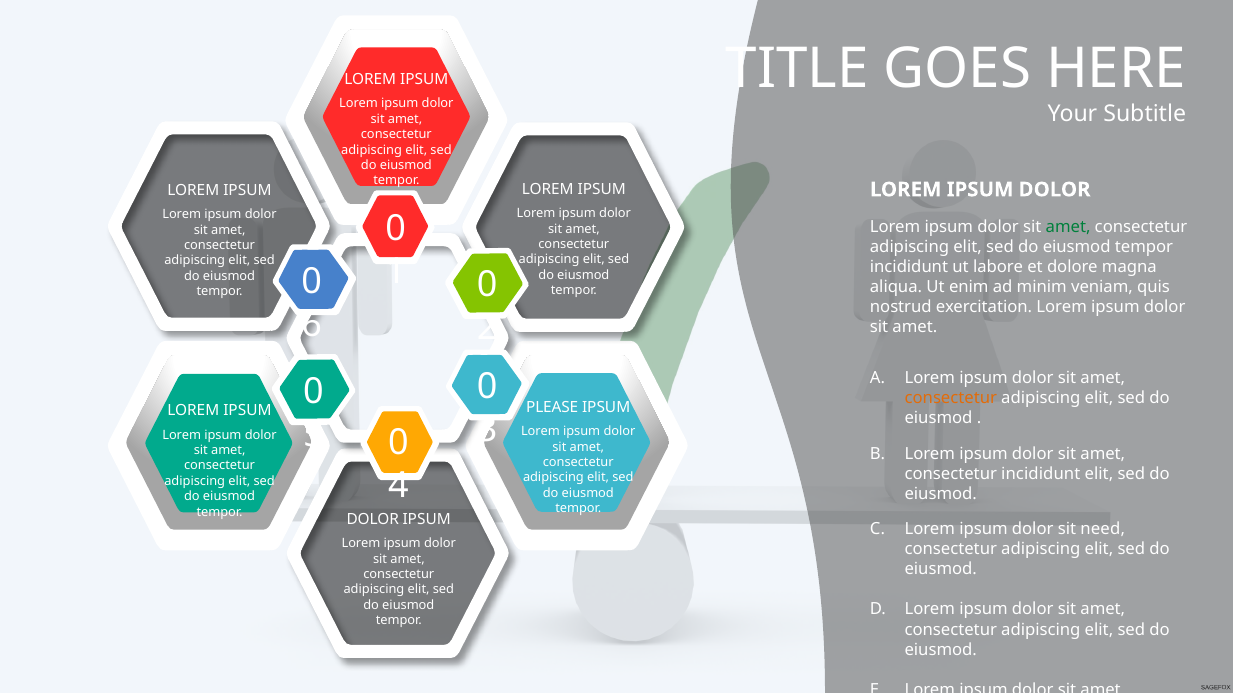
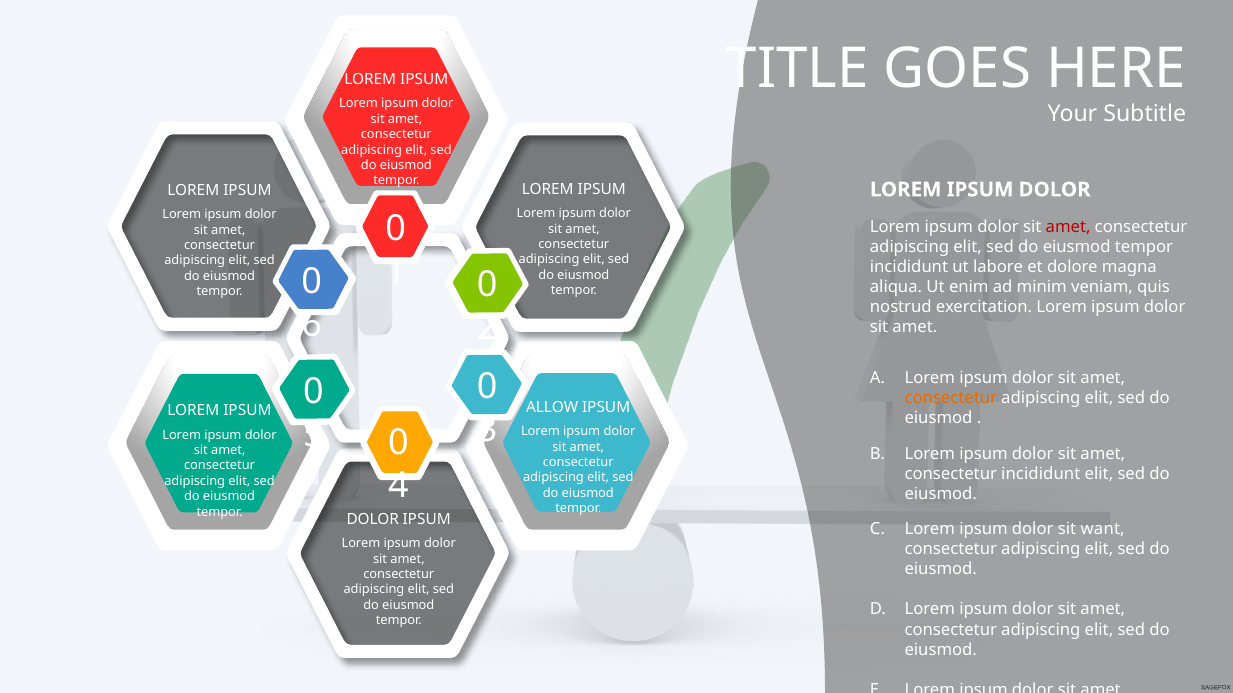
amet at (1068, 227) colour: green -> red
PLEASE: PLEASE -> ALLOW
need: need -> want
